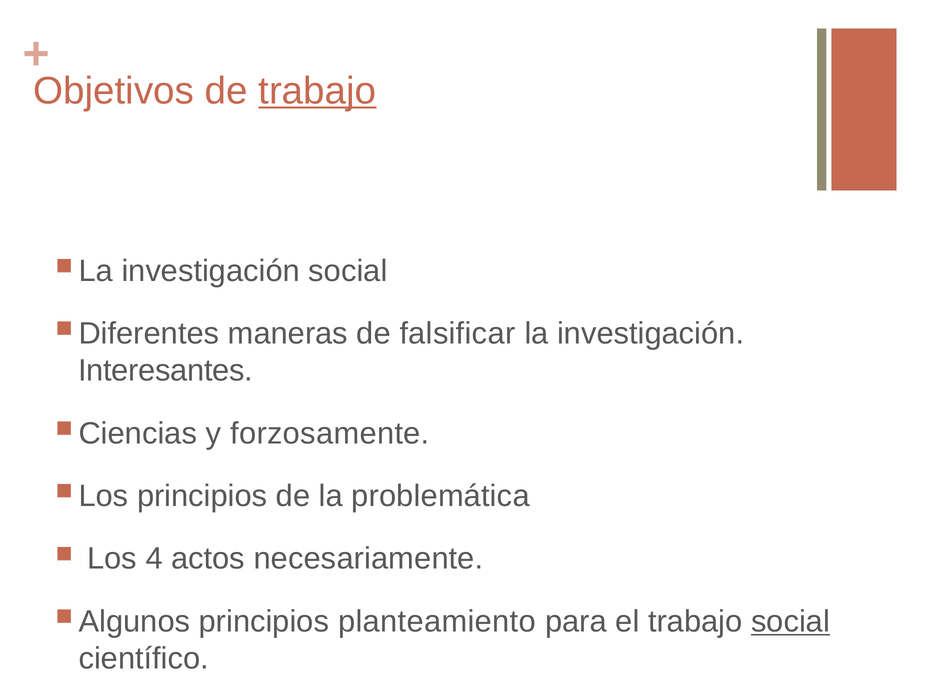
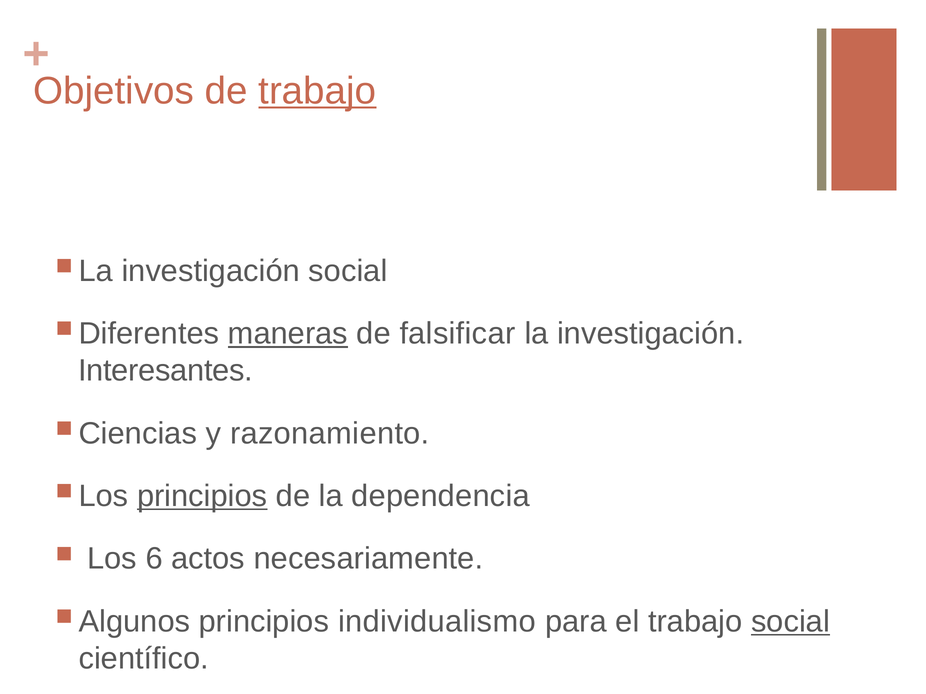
maneras underline: none -> present
forzosamente: forzosamente -> razonamiento
principios at (202, 496) underline: none -> present
problemática: problemática -> dependencia
4: 4 -> 6
planteamiento: planteamiento -> individualismo
